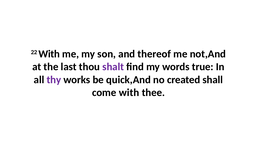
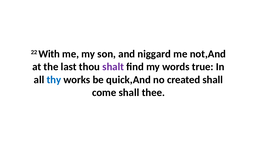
thereof: thereof -> niggard
thy colour: purple -> blue
come with: with -> shall
